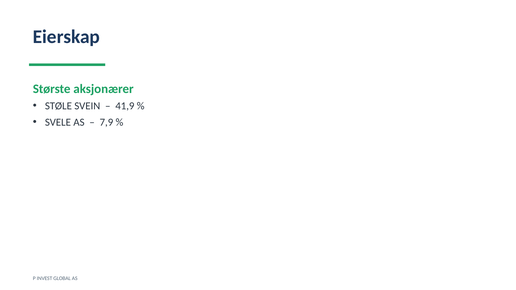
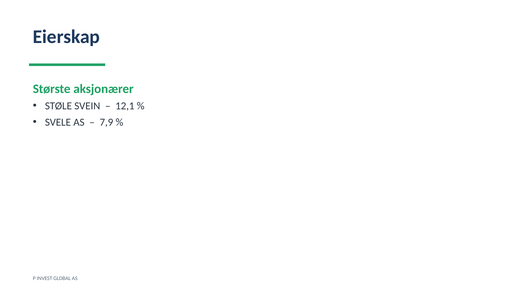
41,9: 41,9 -> 12,1
